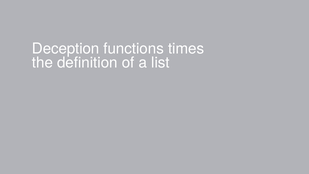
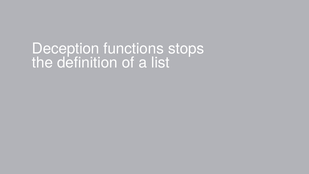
times: times -> stops
